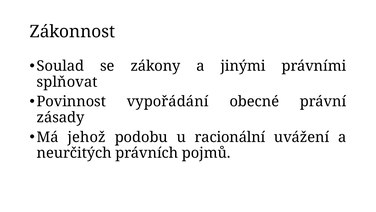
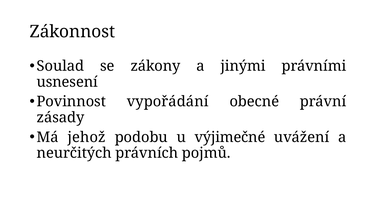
splňovat: splňovat -> usnesení
racionální: racionální -> výjimečné
